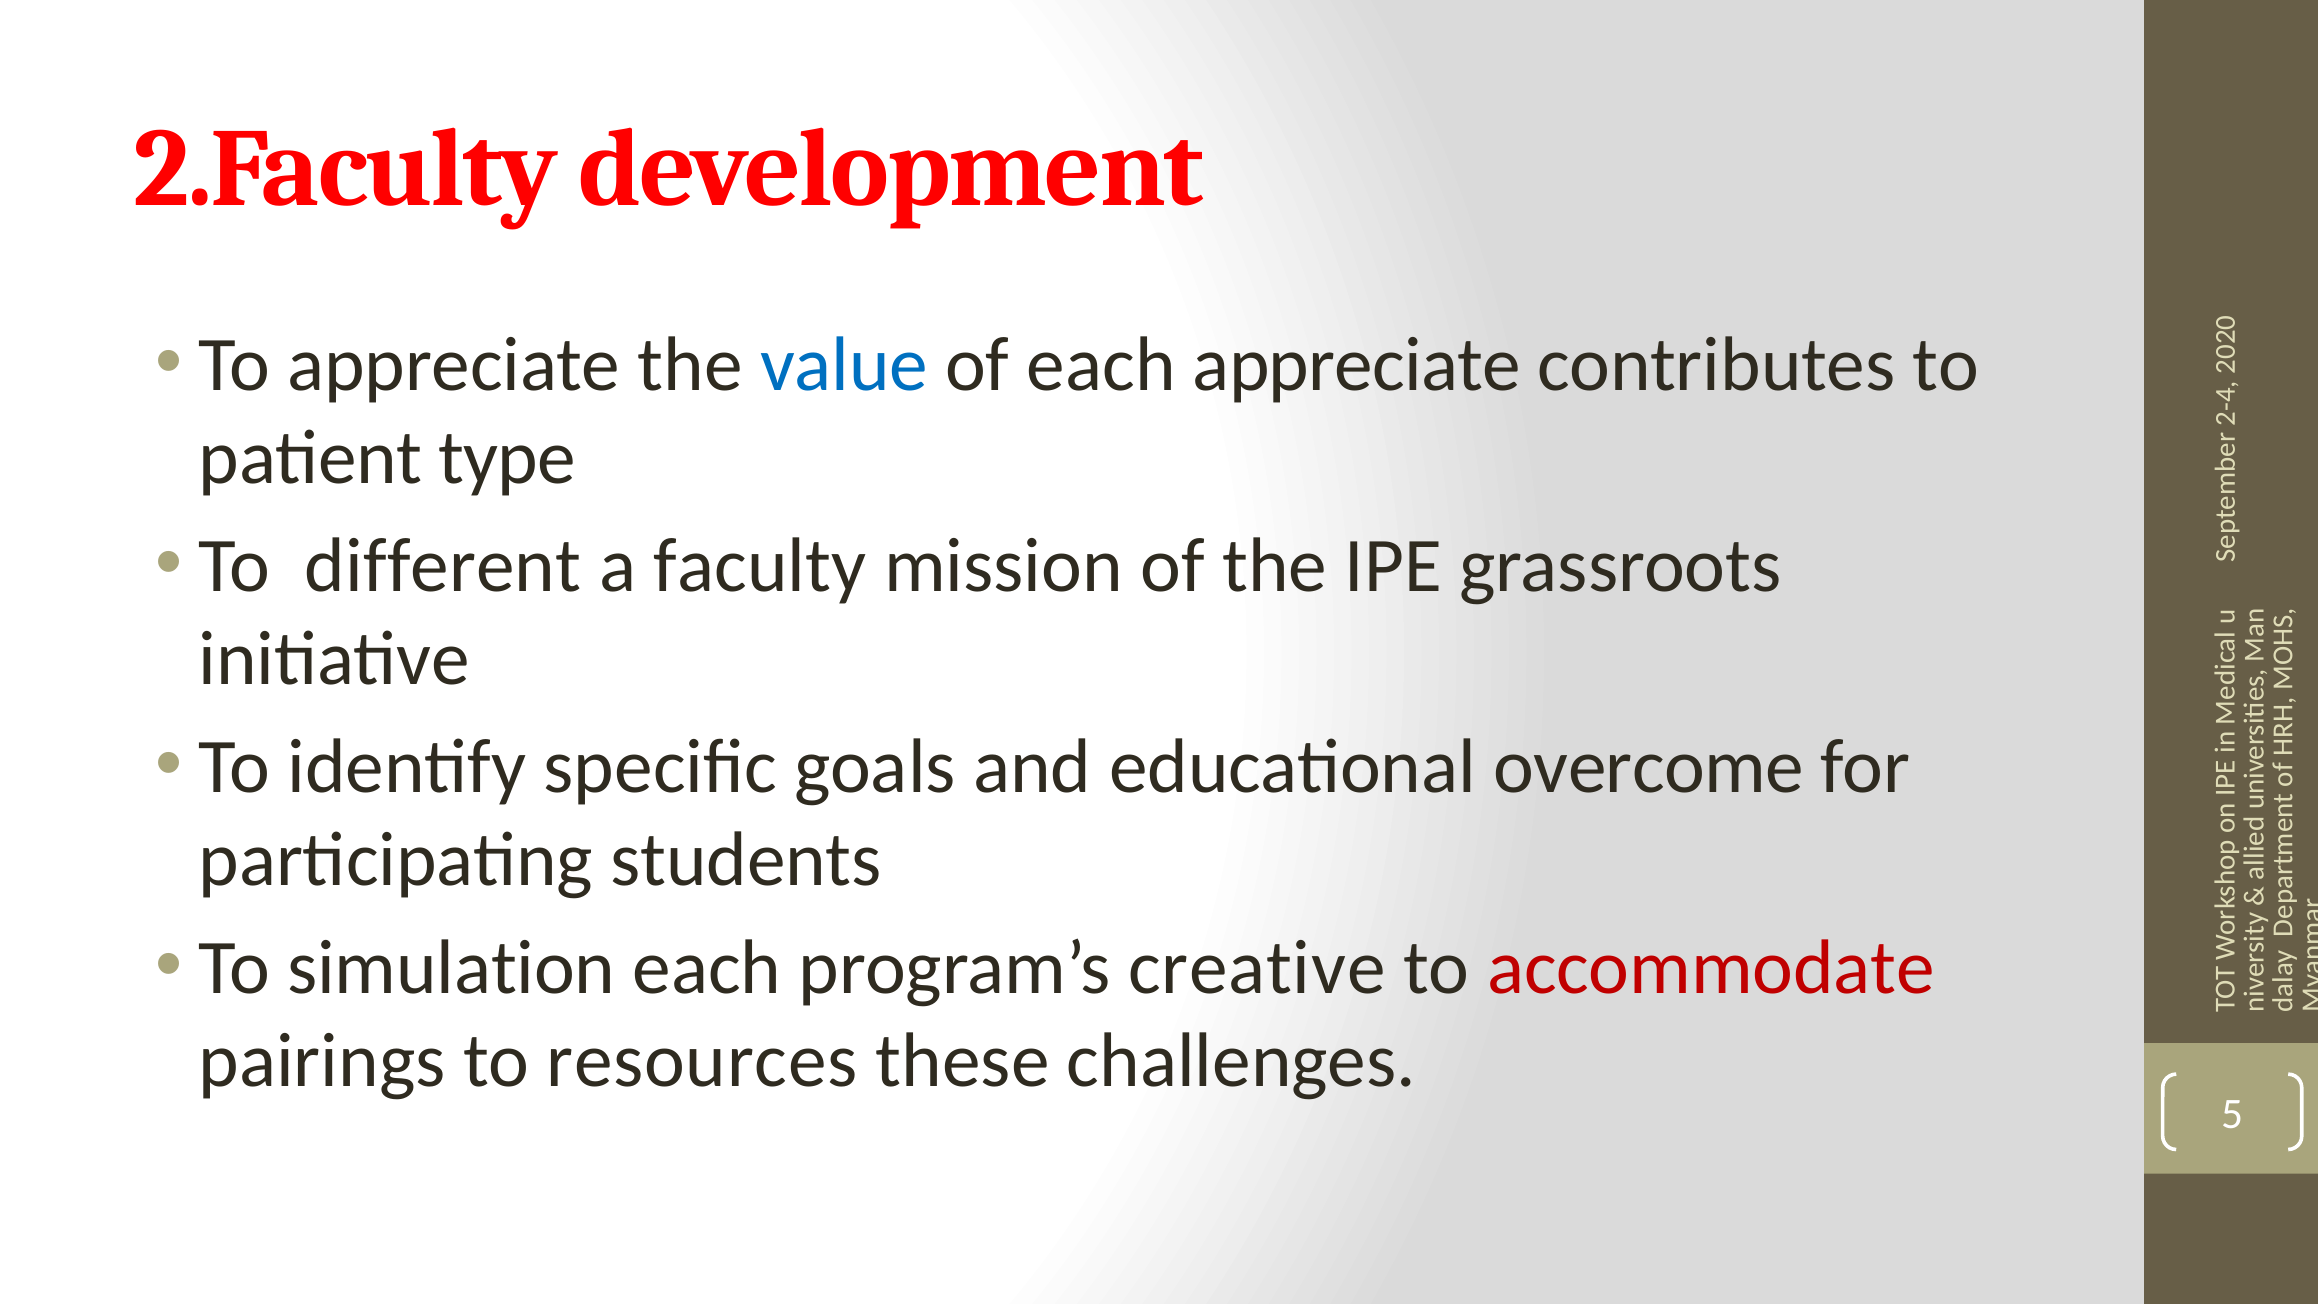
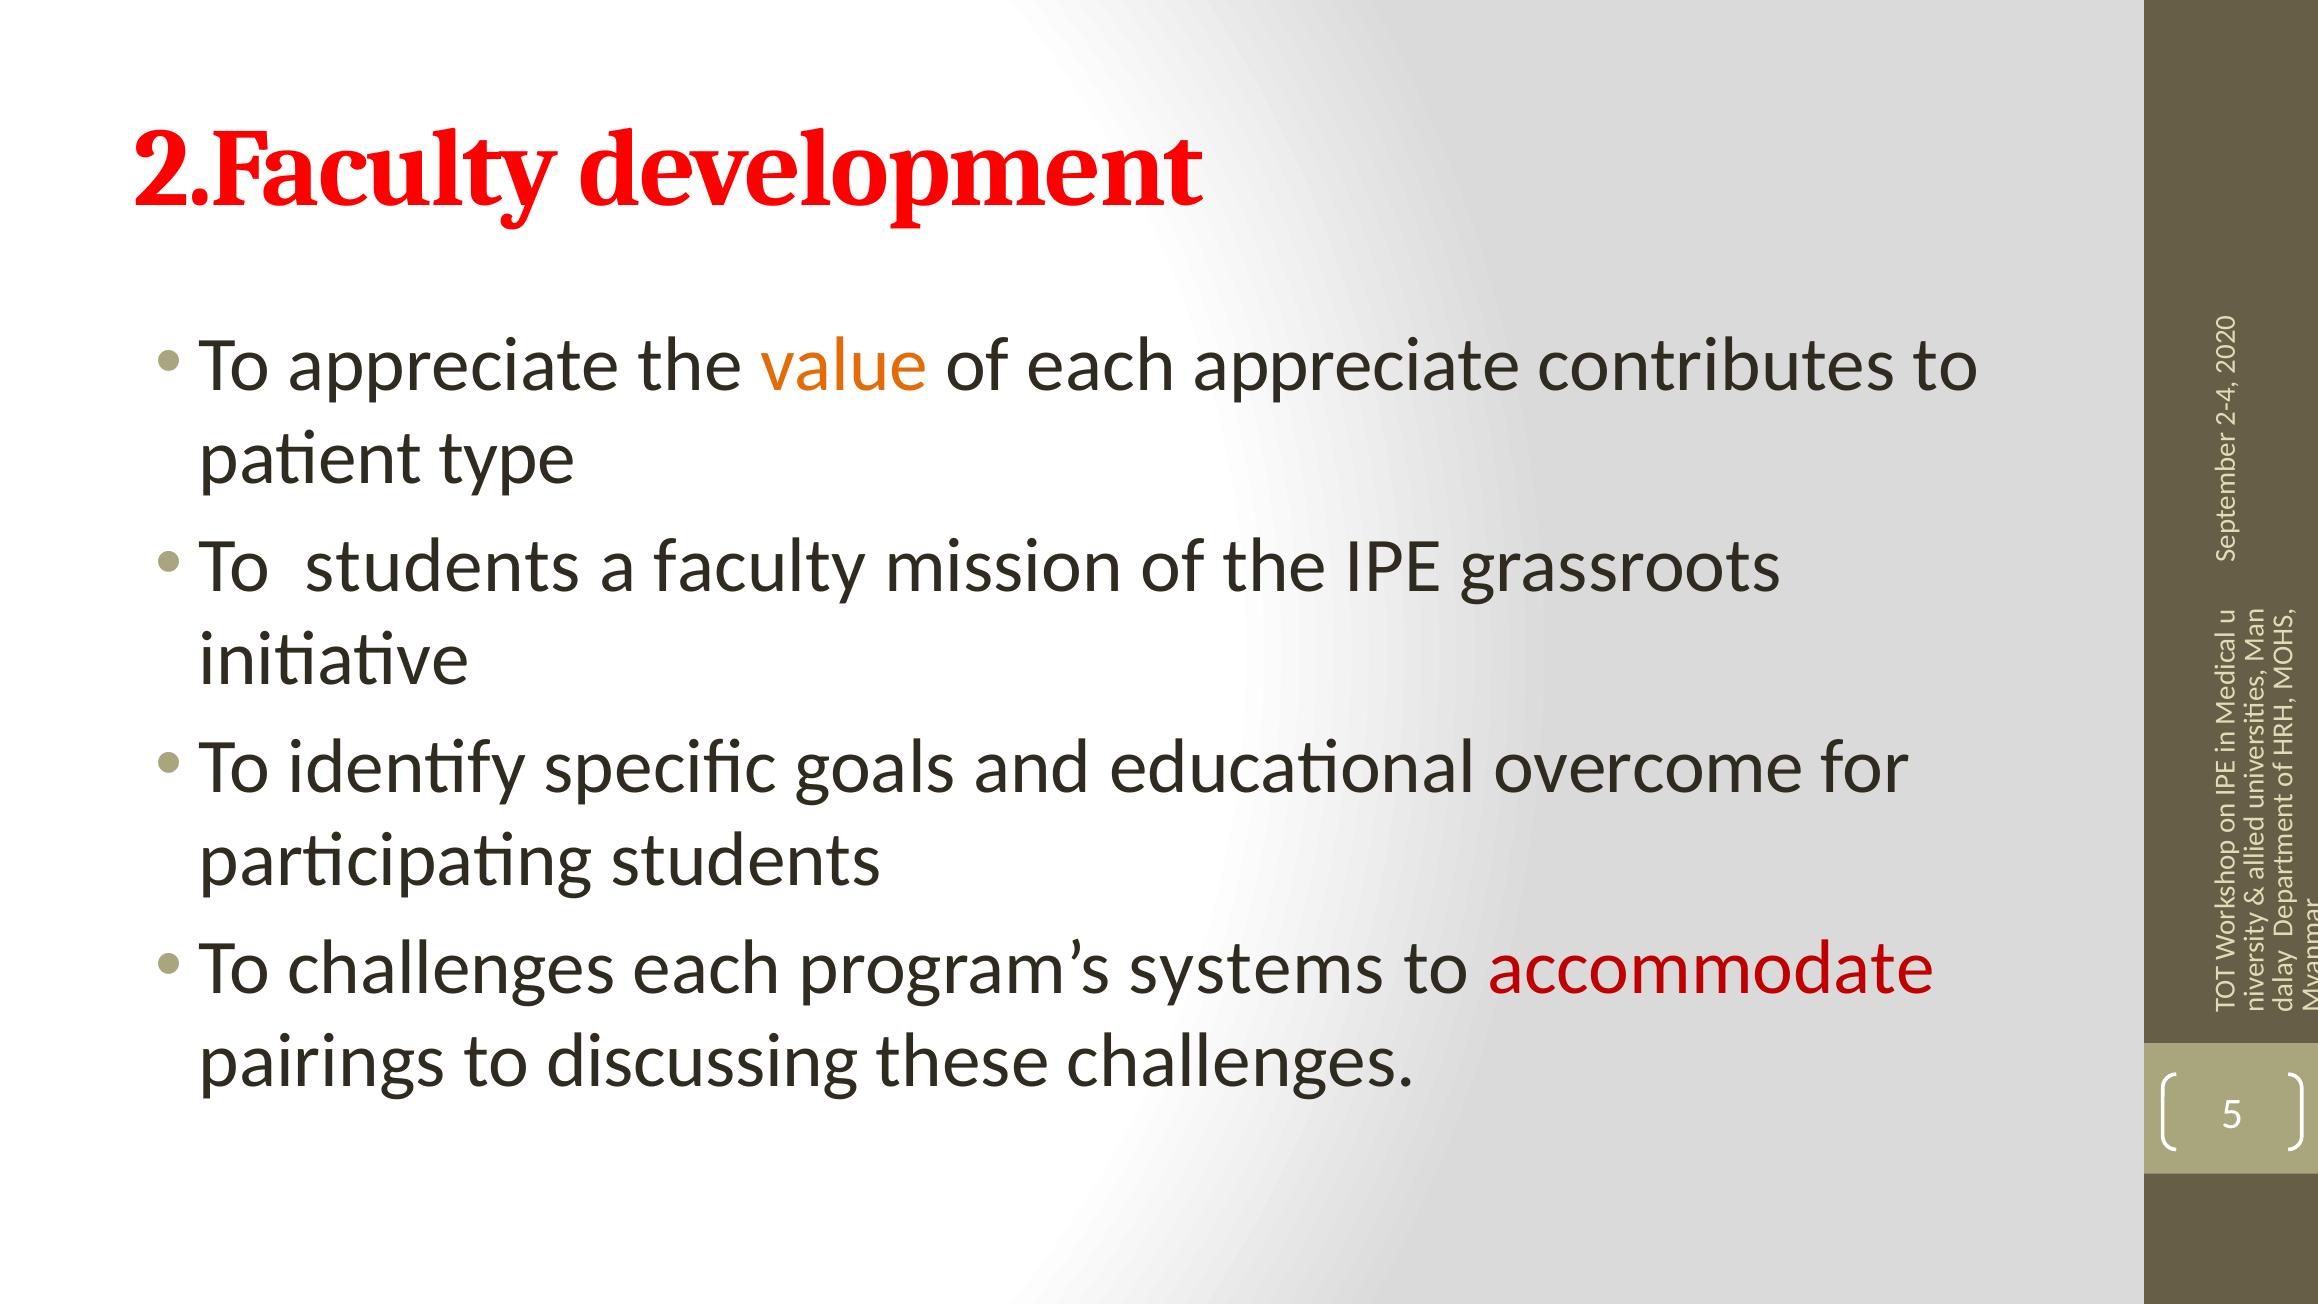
value colour: blue -> orange
To different: different -> students
To simulation: simulation -> challenges
creative: creative -> systems
resources: resources -> discussing
